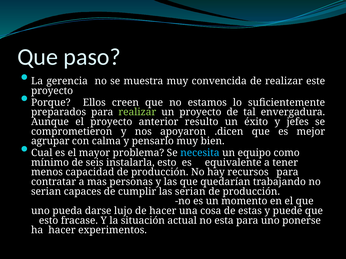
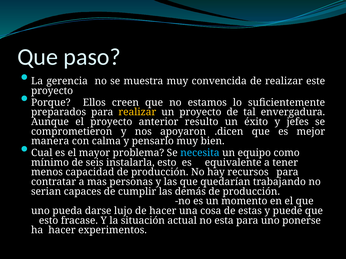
realizar at (137, 112) colour: light green -> yellow
agrupar: agrupar -> manera
las serian: serian -> demás
